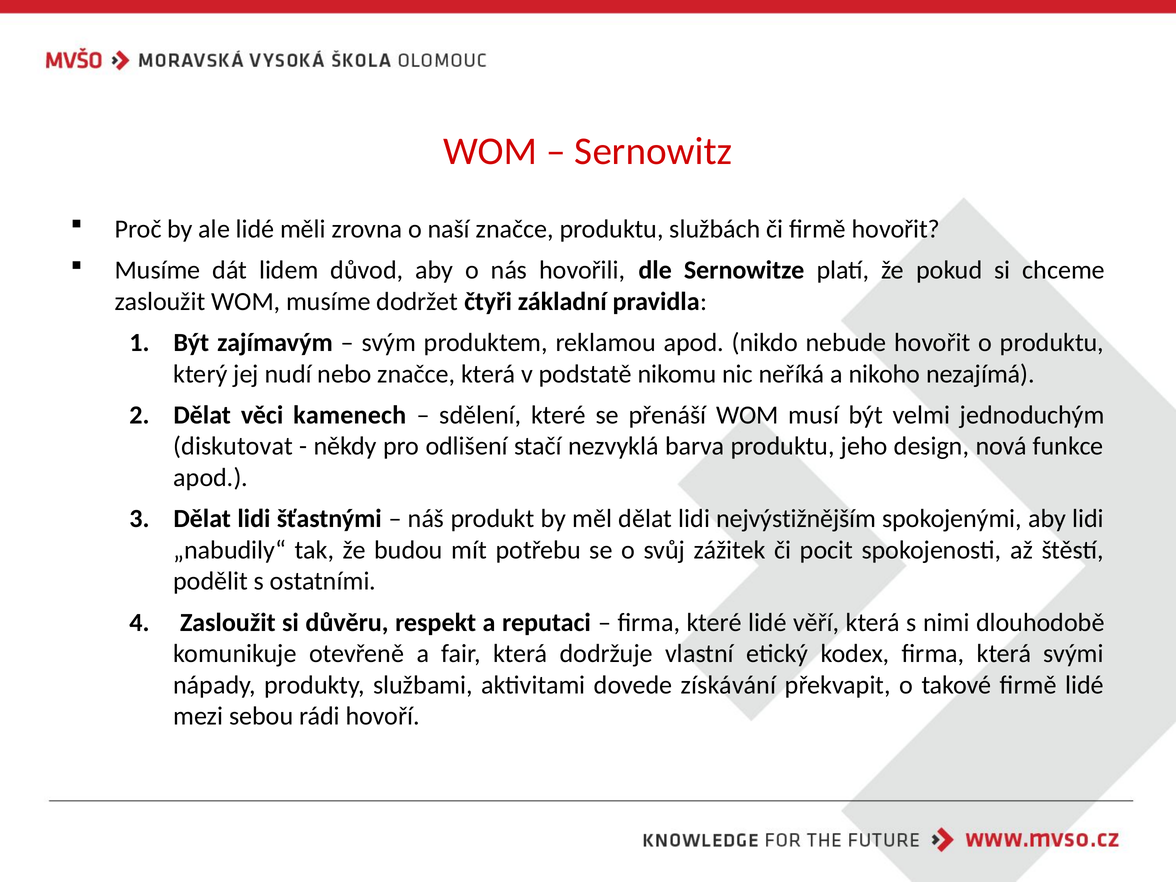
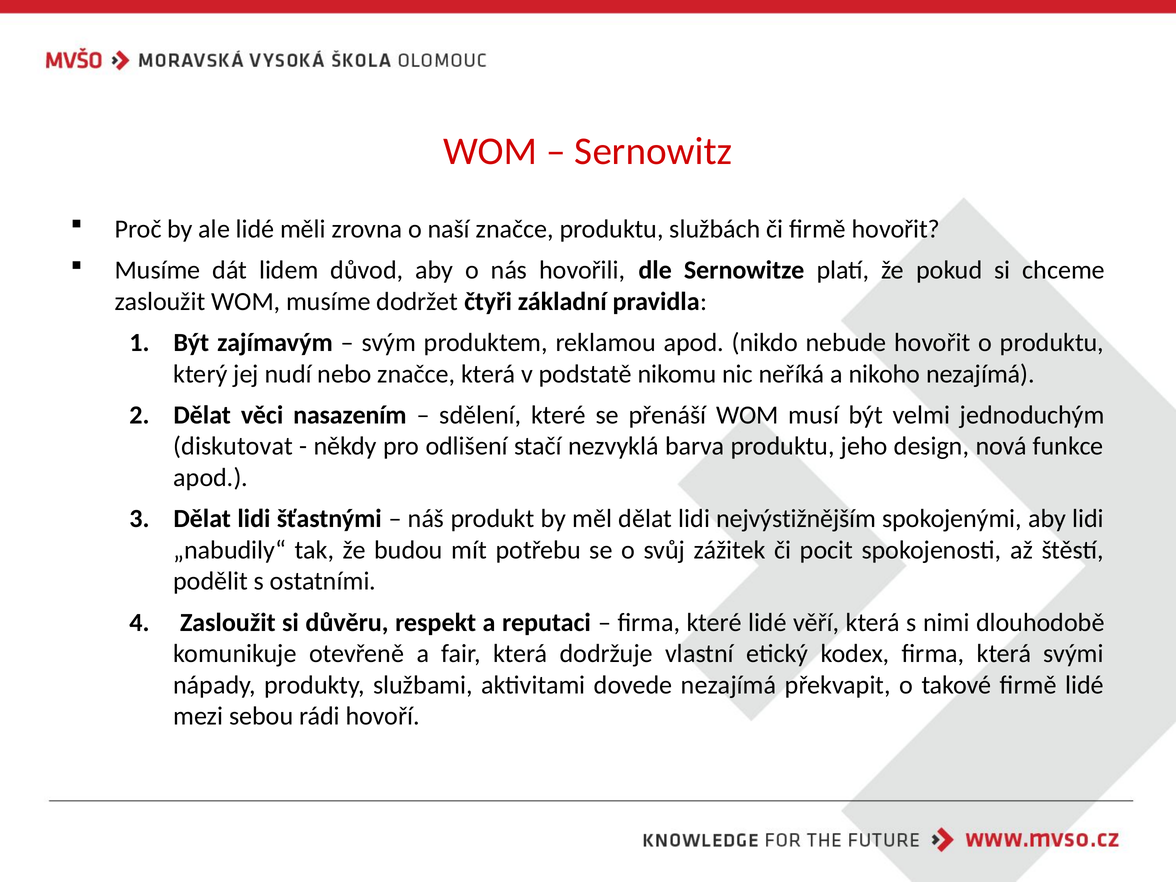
kamenech: kamenech -> nasazením
dovede získávání: získávání -> nezajímá
